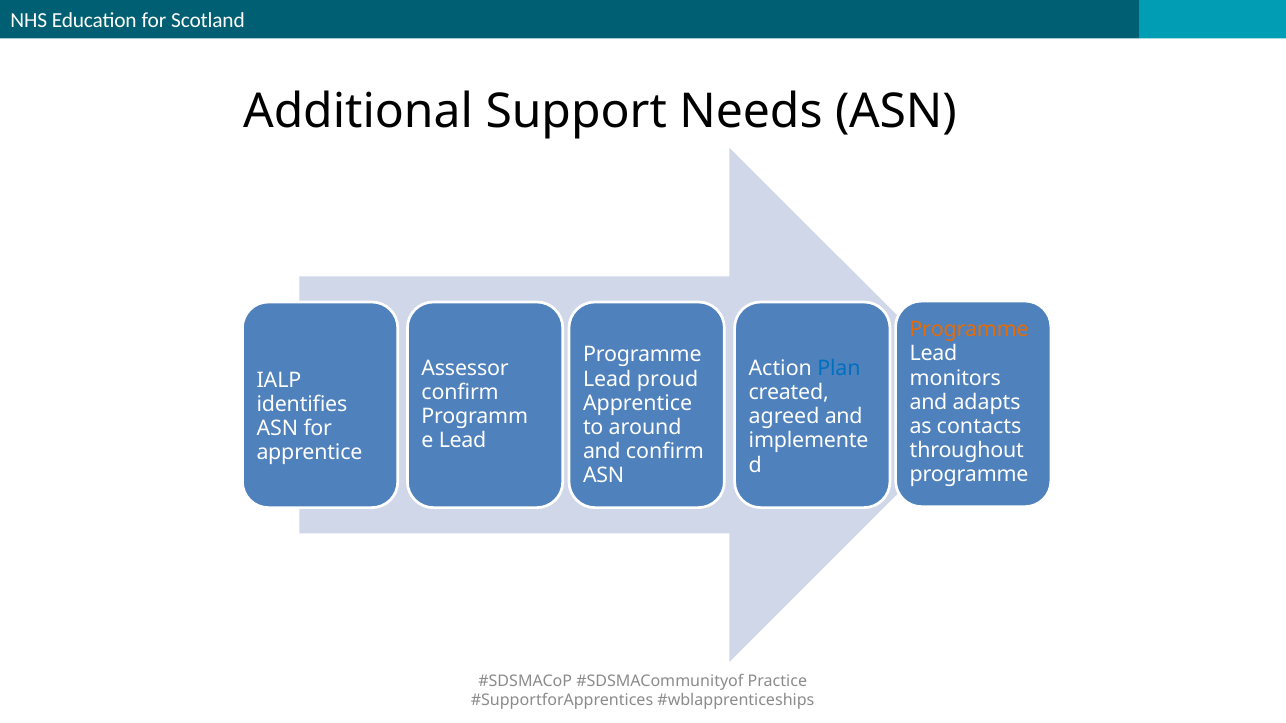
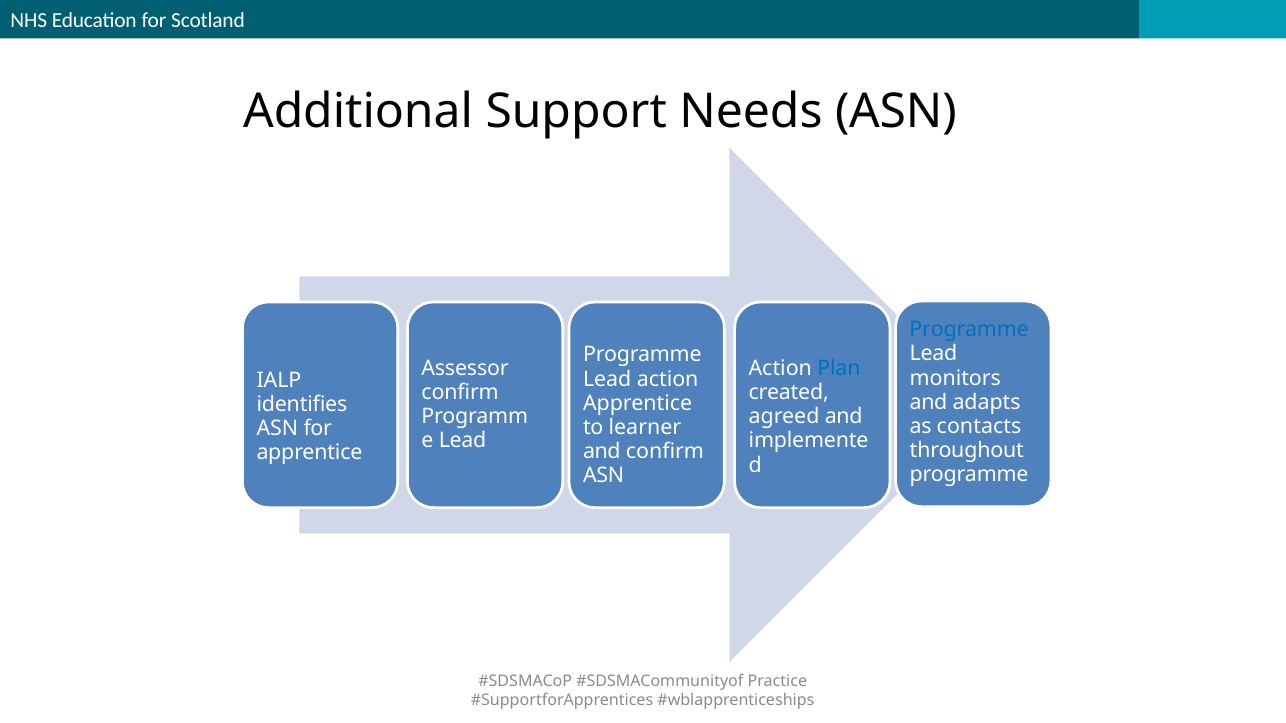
Programme at (969, 330) colour: orange -> blue
Lead proud: proud -> action
around: around -> learner
